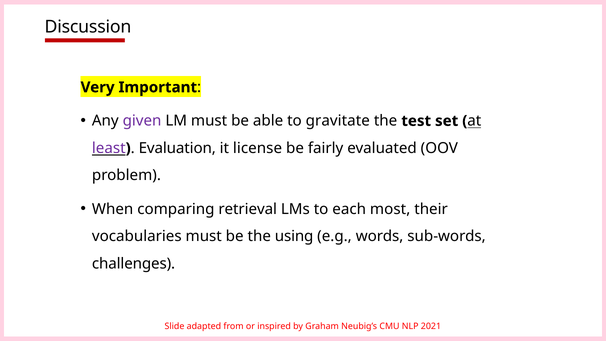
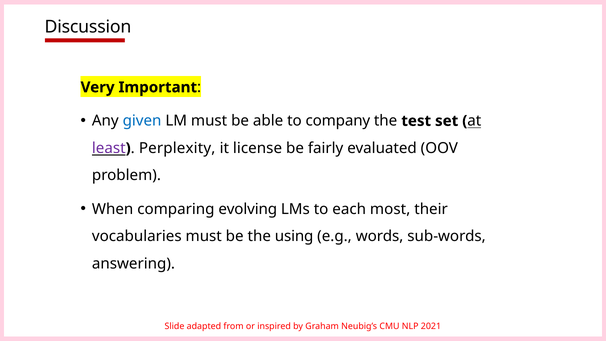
given colour: purple -> blue
gravitate: gravitate -> company
Evaluation: Evaluation -> Perplexity
retrieval: retrieval -> evolving
challenges: challenges -> answering
